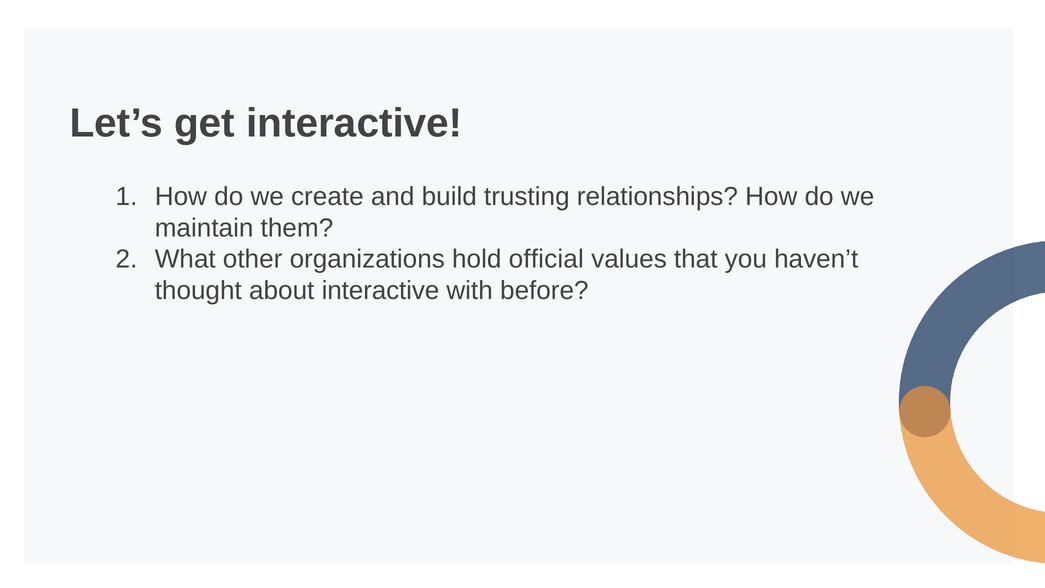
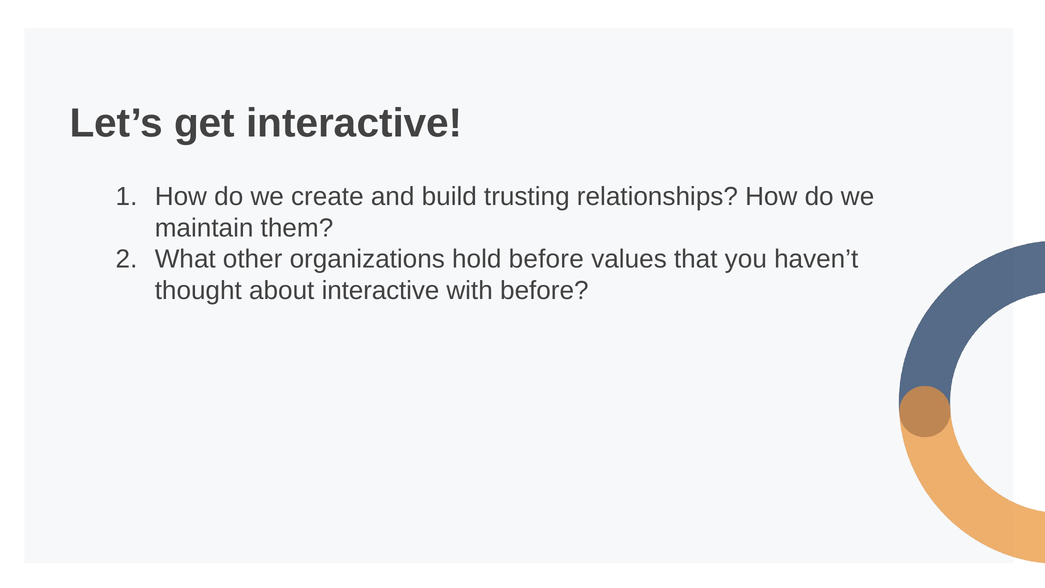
hold official: official -> before
